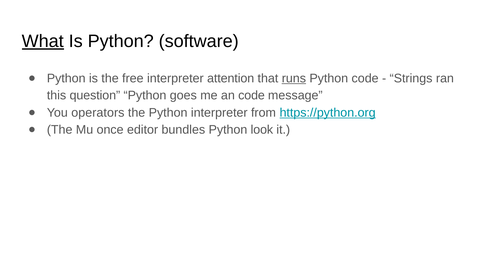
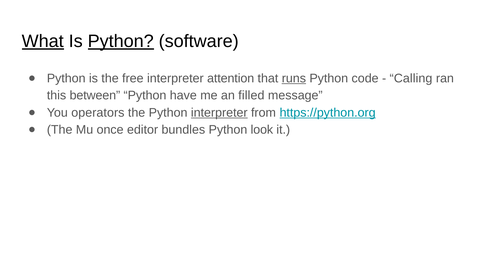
Python at (121, 41) underline: none -> present
Strings: Strings -> Calling
question: question -> between
goes: goes -> have
an code: code -> filled
interpreter at (219, 113) underline: none -> present
